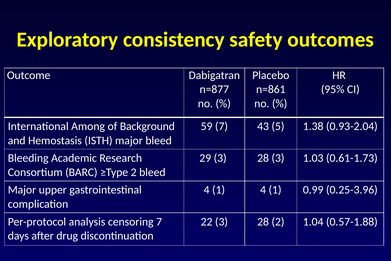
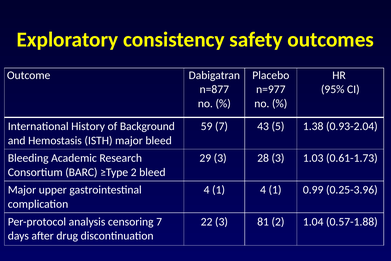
n=861: n=861 -> n=977
Among: Among -> History
22 3 28: 28 -> 81
